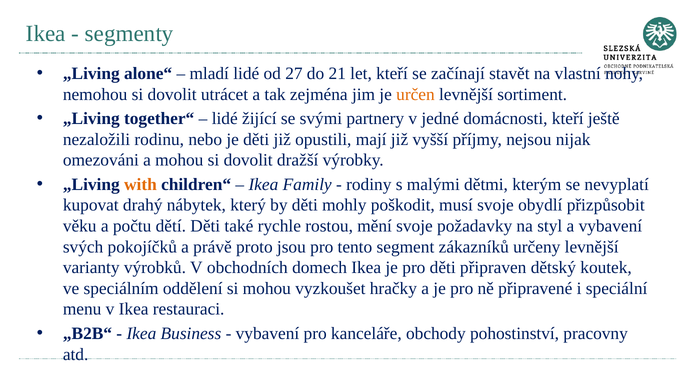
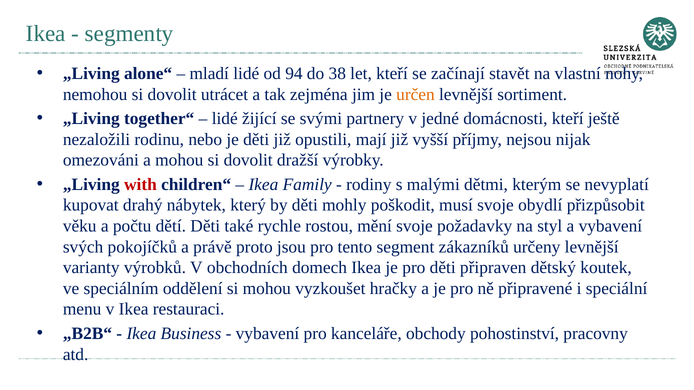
27: 27 -> 94
21: 21 -> 38
with colour: orange -> red
